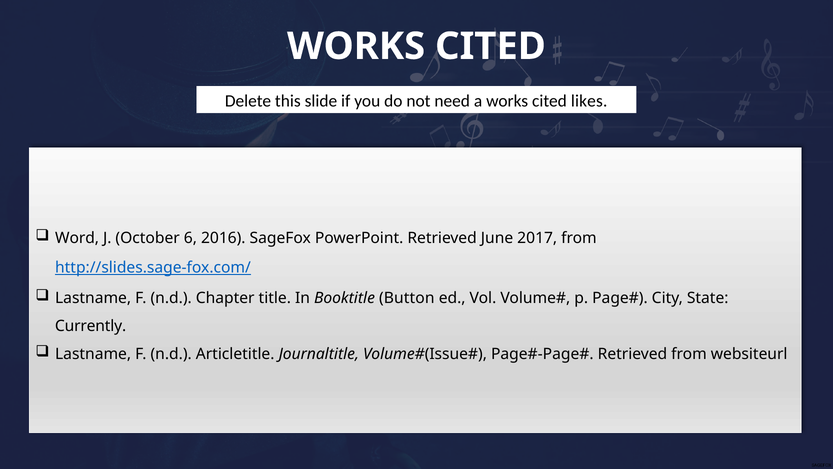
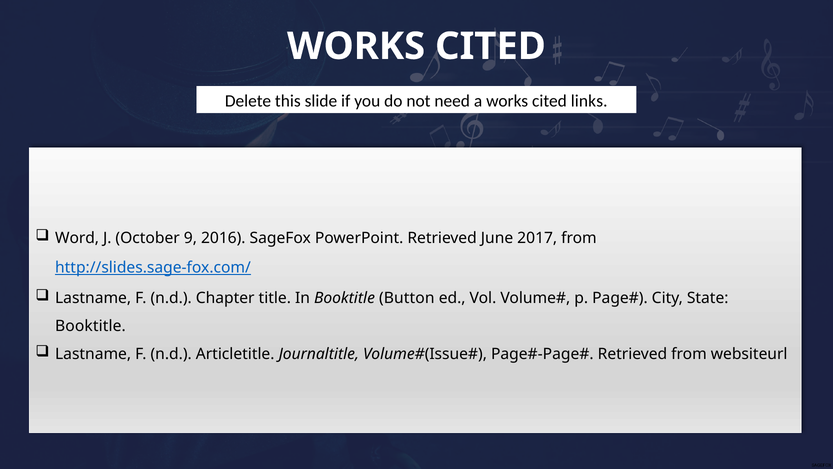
likes: likes -> links
6: 6 -> 9
Currently at (91, 326): Currently -> Booktitle
